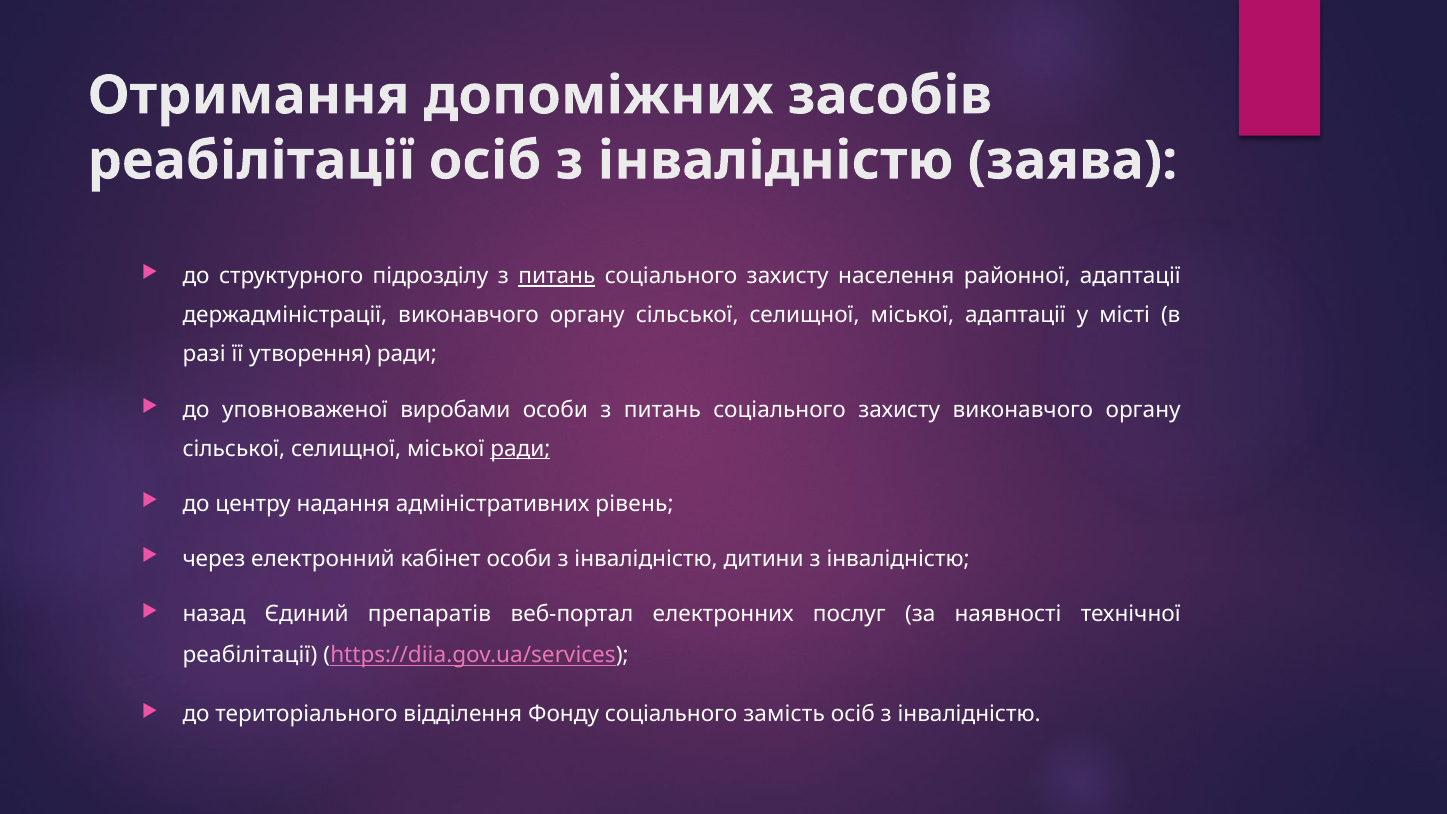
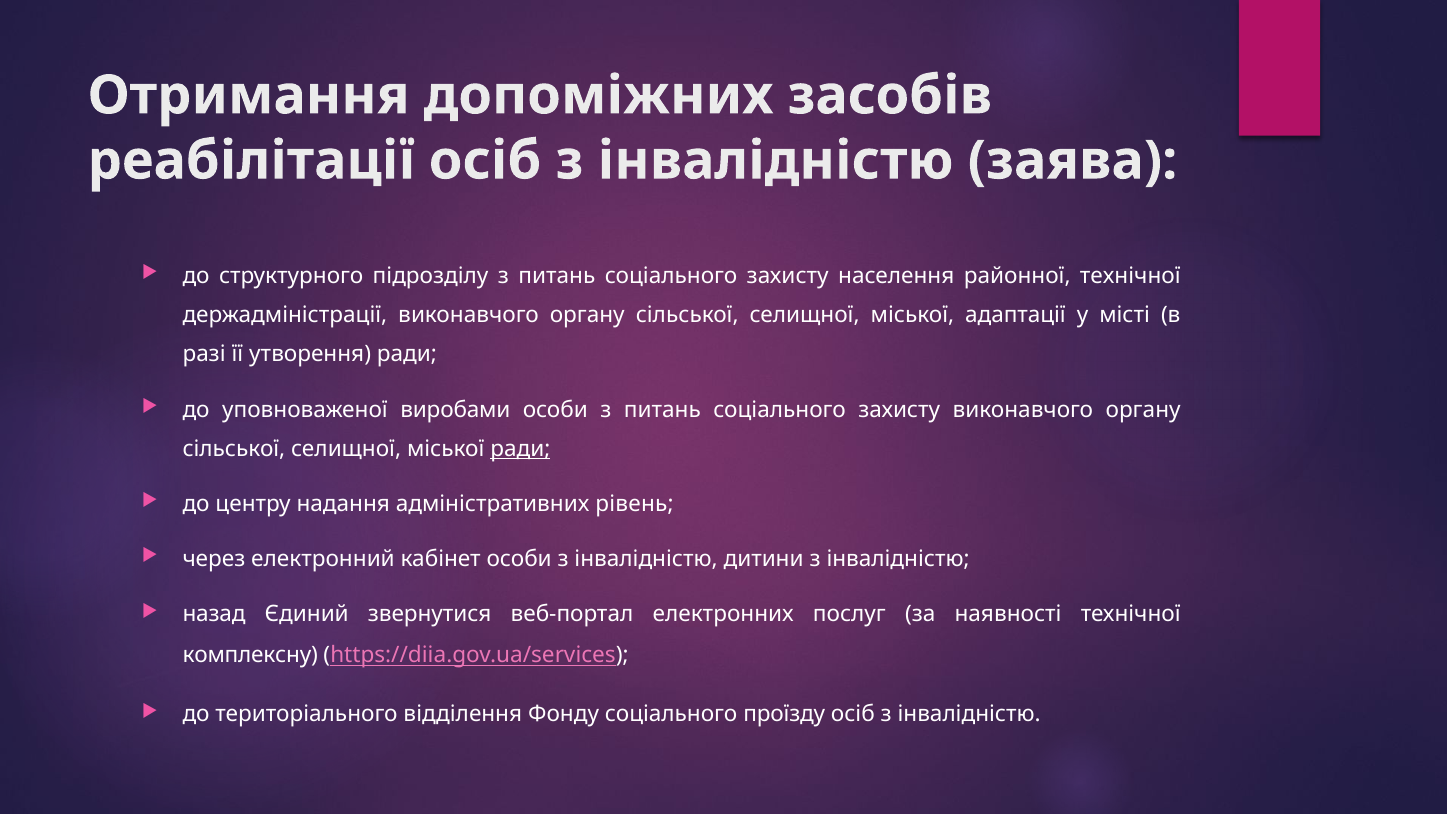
питань at (557, 276) underline: present -> none
районної адаптації: адаптації -> технічної
препаратів: препаратів -> звернутися
реабілітації at (250, 655): реабілітації -> комплексну
замість: замість -> проїзду
